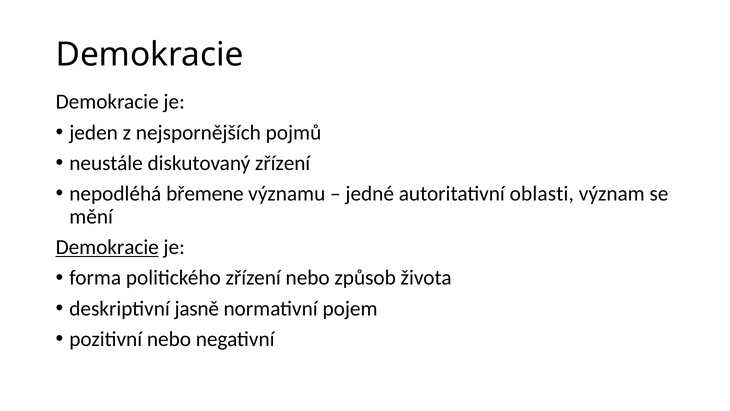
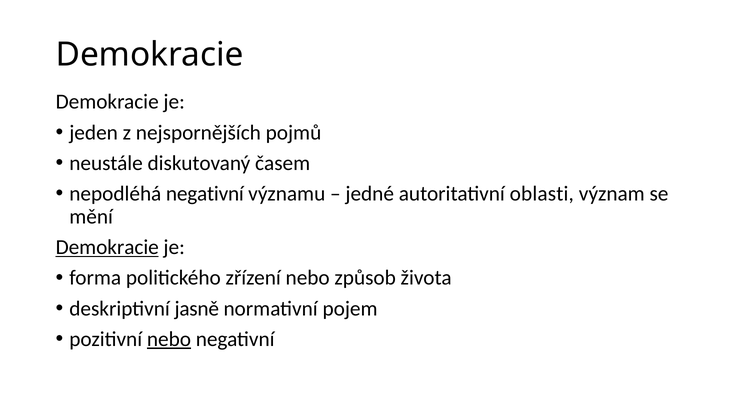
diskutovaný zřízení: zřízení -> časem
nepodléhá břemene: břemene -> negativní
nebo at (169, 339) underline: none -> present
